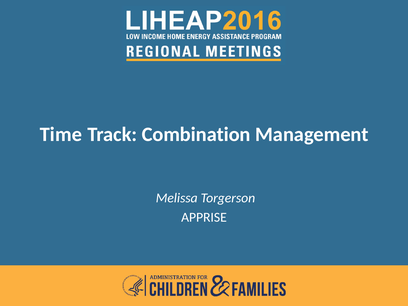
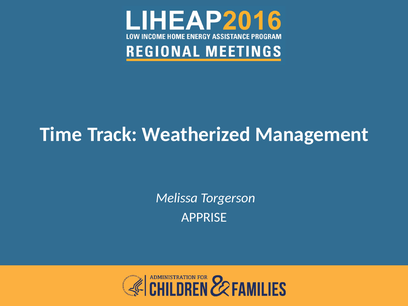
Combination: Combination -> Weatherized
